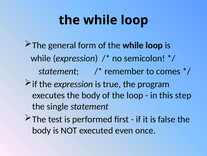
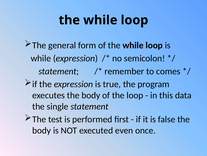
step: step -> data
